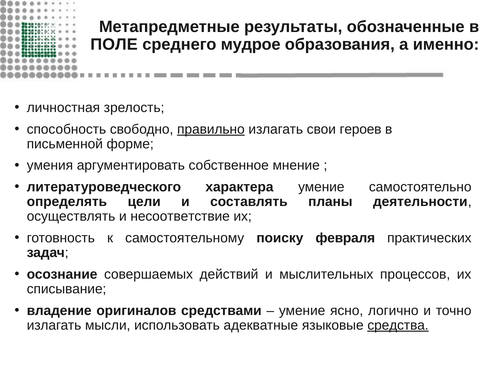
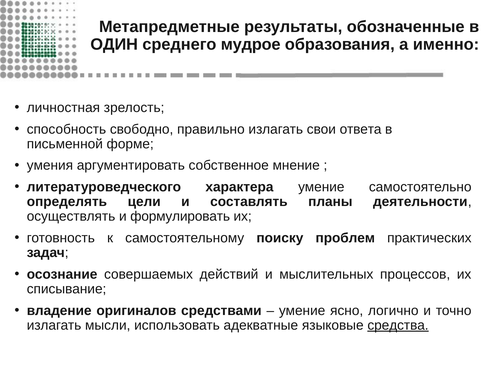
ПОЛЕ: ПОЛЕ -> ОДИН
правильно underline: present -> none
героев: героев -> ответа
несоответствие: несоответствие -> формулировать
февраля: февраля -> проблем
